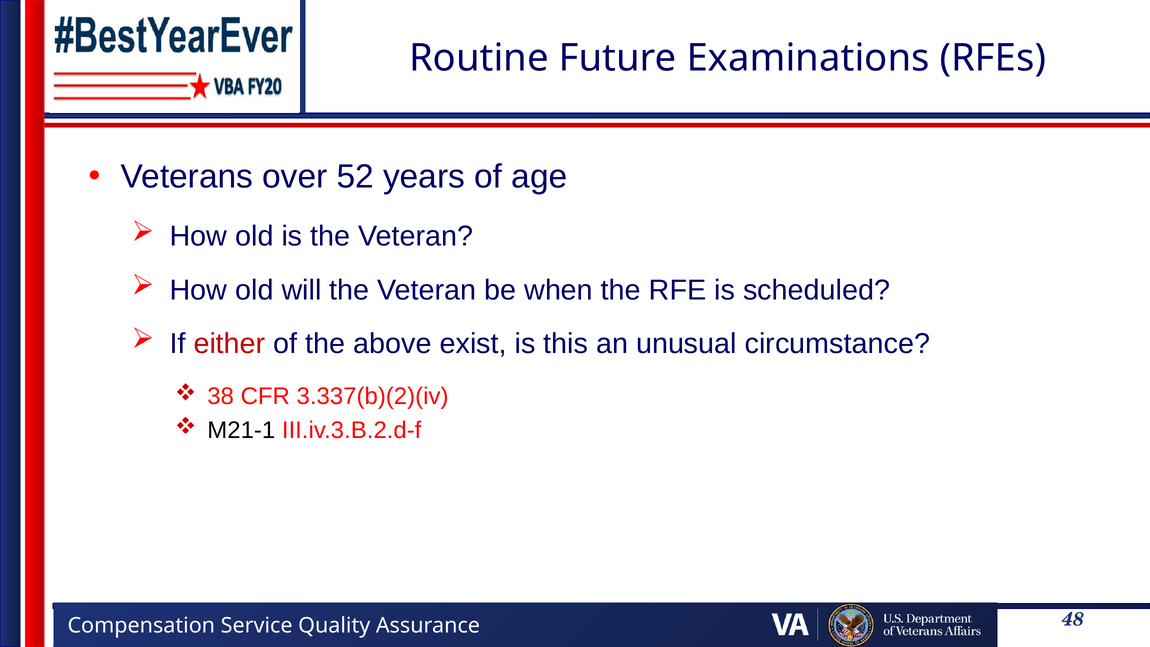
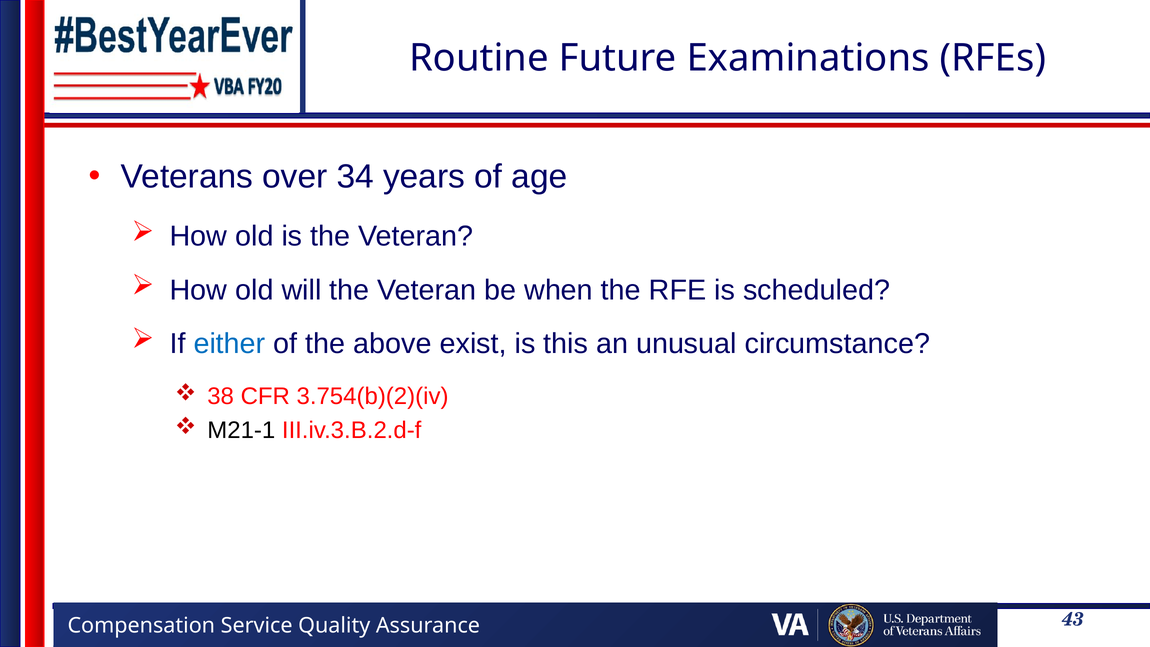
52: 52 -> 34
either colour: red -> blue
3.337(b)(2)(iv: 3.337(b)(2)(iv -> 3.754(b)(2)(iv
48: 48 -> 43
